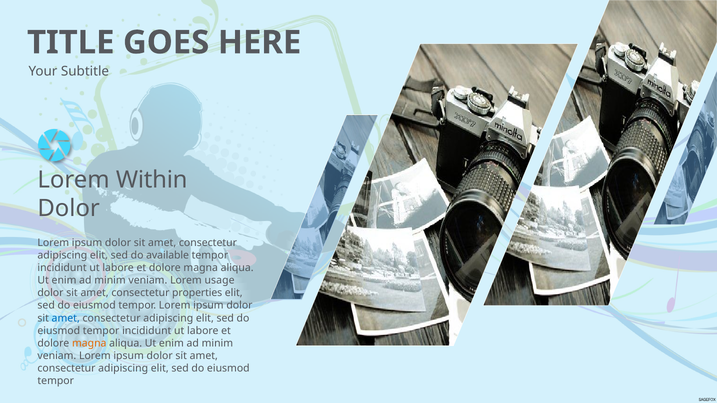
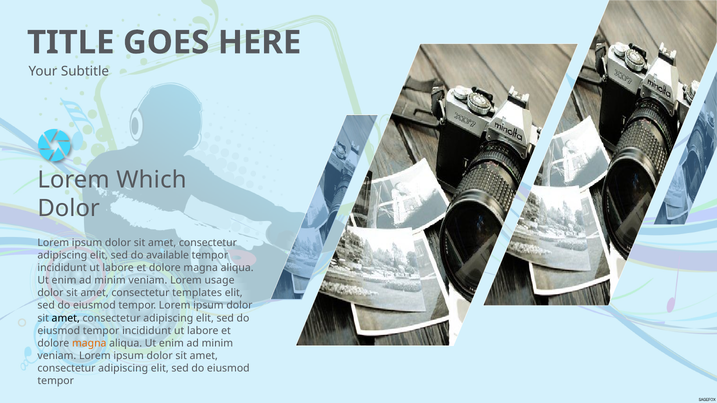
Within: Within -> Which
properties: properties -> templates
amet at (66, 318) colour: blue -> black
